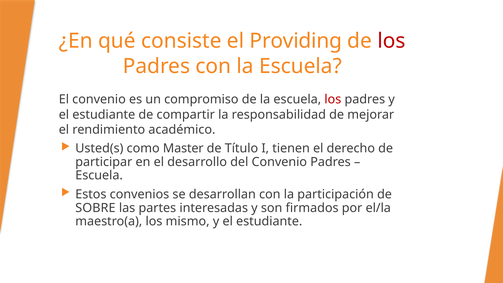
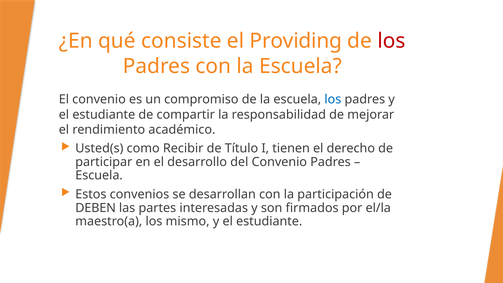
los at (333, 99) colour: red -> blue
Master: Master -> Recibir
SOBRE: SOBRE -> DEBEN
